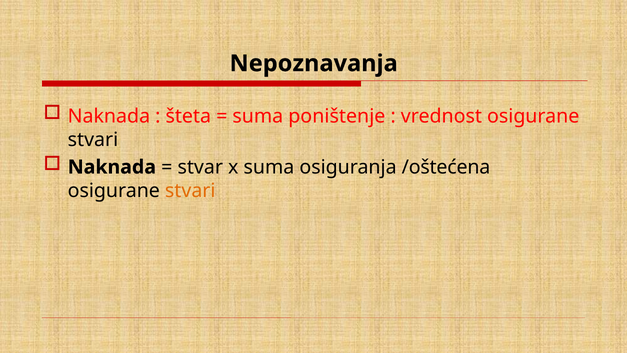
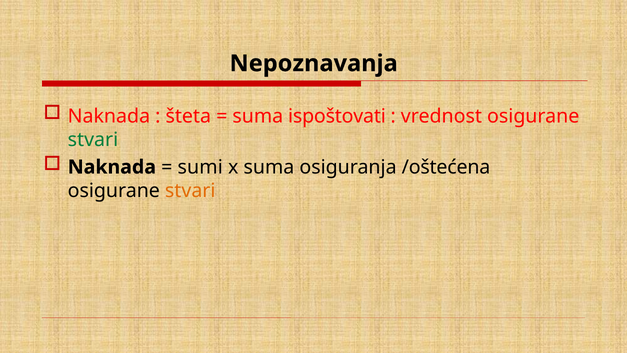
poništenje: poništenje -> ispoštovati
stvari at (93, 140) colour: black -> green
stvar: stvar -> sumi
